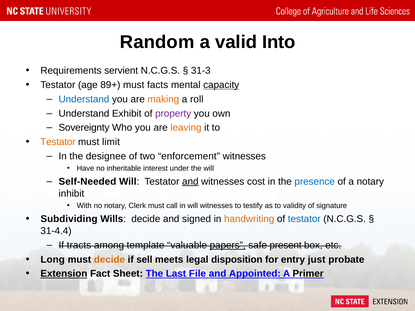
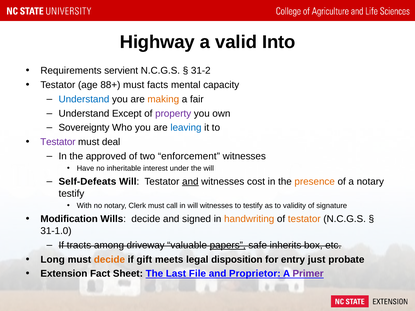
Random: Random -> Highway
31-3: 31-3 -> 31-2
89+: 89+ -> 88+
capacity underline: present -> none
roll: roll -> fair
Exhibit: Exhibit -> Except
leaving colour: orange -> blue
Testator at (58, 142) colour: orange -> purple
limit: limit -> deal
designee: designee -> approved
Self-Needed: Self-Needed -> Self-Defeats
presence colour: blue -> orange
inhibit at (71, 194): inhibit -> testify
Subdividing: Subdividing -> Modification
testator at (304, 219) colour: blue -> orange
31-4.4: 31-4.4 -> 31-1.0
template: template -> driveway
present: present -> inherits
sell: sell -> gift
Extension underline: present -> none
Appointed: Appointed -> Proprietor
Primer colour: black -> purple
